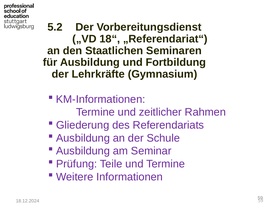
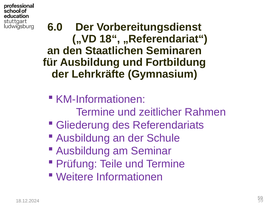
5.2: 5.2 -> 6.0
